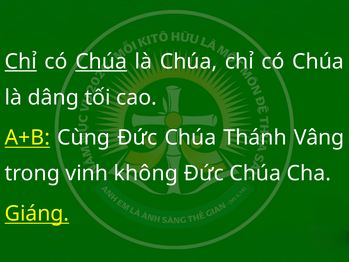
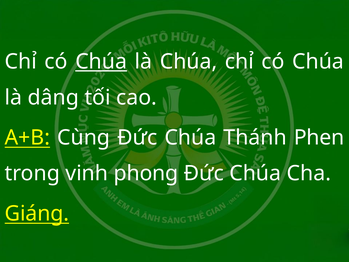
Chỉ at (21, 62) underline: present -> none
Vâng: Vâng -> Phen
không: không -> phong
